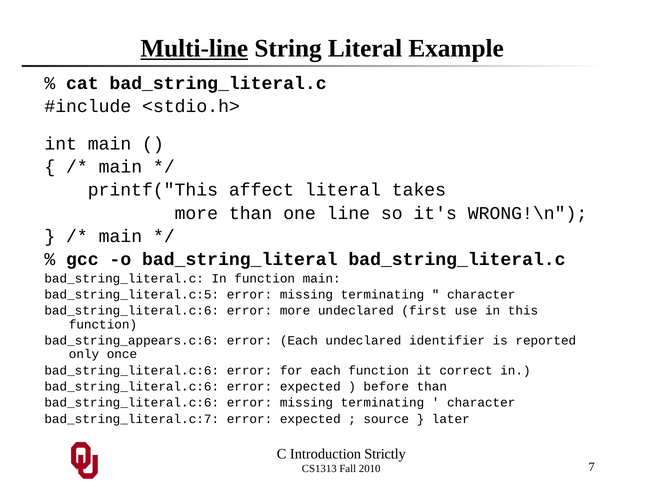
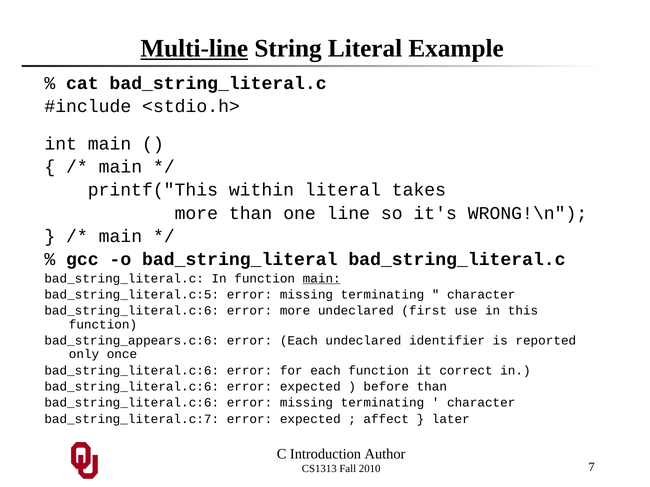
affect: affect -> within
main at (322, 279) underline: none -> present
source: source -> affect
Strictly: Strictly -> Author
